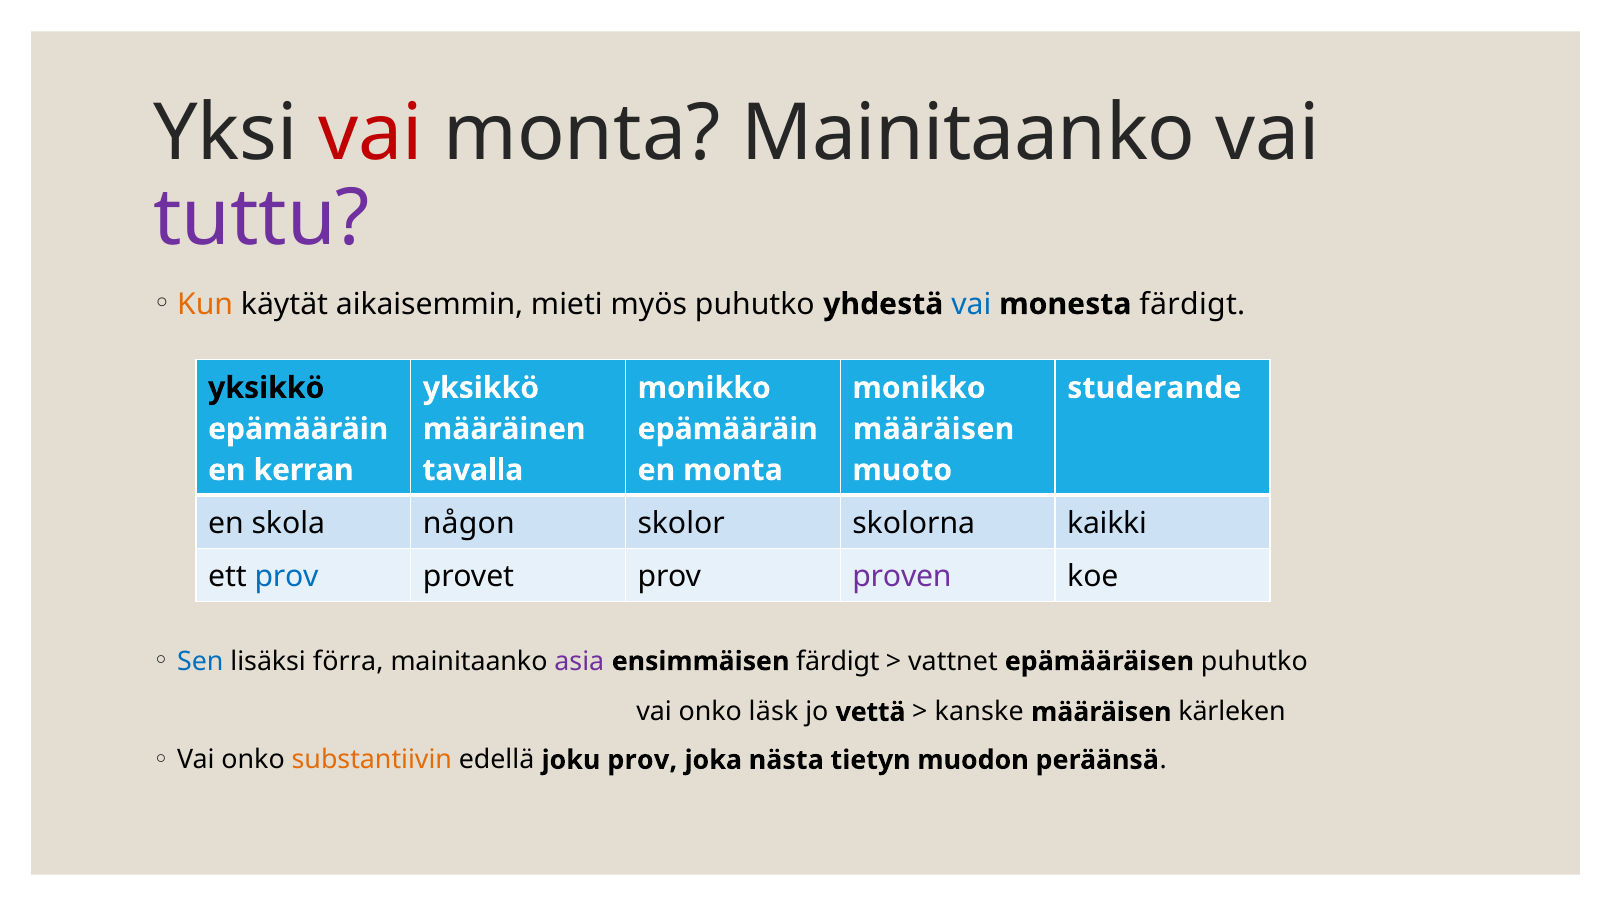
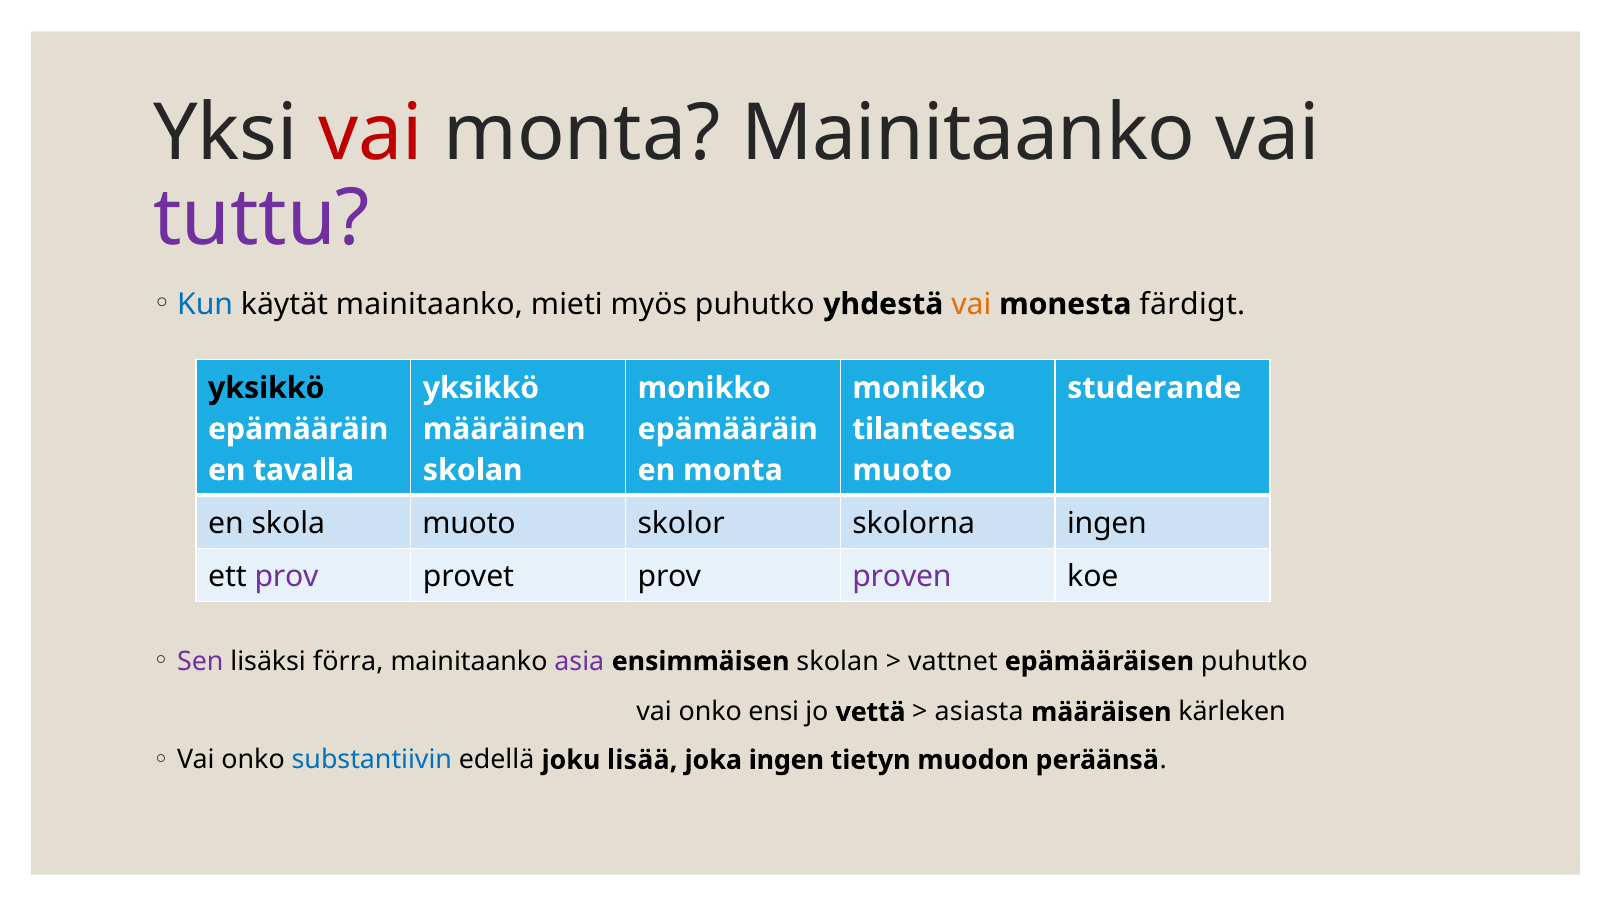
Kun colour: orange -> blue
käytät aikaisemmin: aikaisemmin -> mainitaanko
vai at (971, 304) colour: blue -> orange
määräisen at (934, 429): määräisen -> tilanteessa
kerran: kerran -> tavalla
tavalla at (473, 470): tavalla -> skolan
skola någon: någon -> muoto
skolorna kaikki: kaikki -> ingen
prov at (286, 577) colour: blue -> purple
Sen colour: blue -> purple
ensimmäisen färdigt: färdigt -> skolan
läsk: läsk -> ensi
kanske: kanske -> asiasta
substantiivin colour: orange -> blue
joku prov: prov -> lisää
joka nästa: nästa -> ingen
